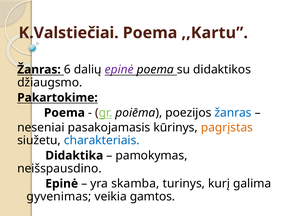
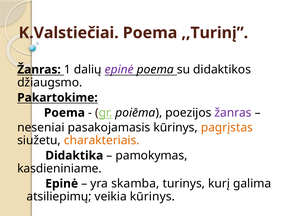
,,Kartu: ,,Kartu -> ,,Turinį
6: 6 -> 1
žanras at (233, 113) colour: blue -> purple
charakteriais colour: blue -> orange
neišspausdino: neišspausdino -> kasdieniniame
gyvenimas: gyvenimas -> atsiliepimų
veikia gamtos: gamtos -> kūrinys
